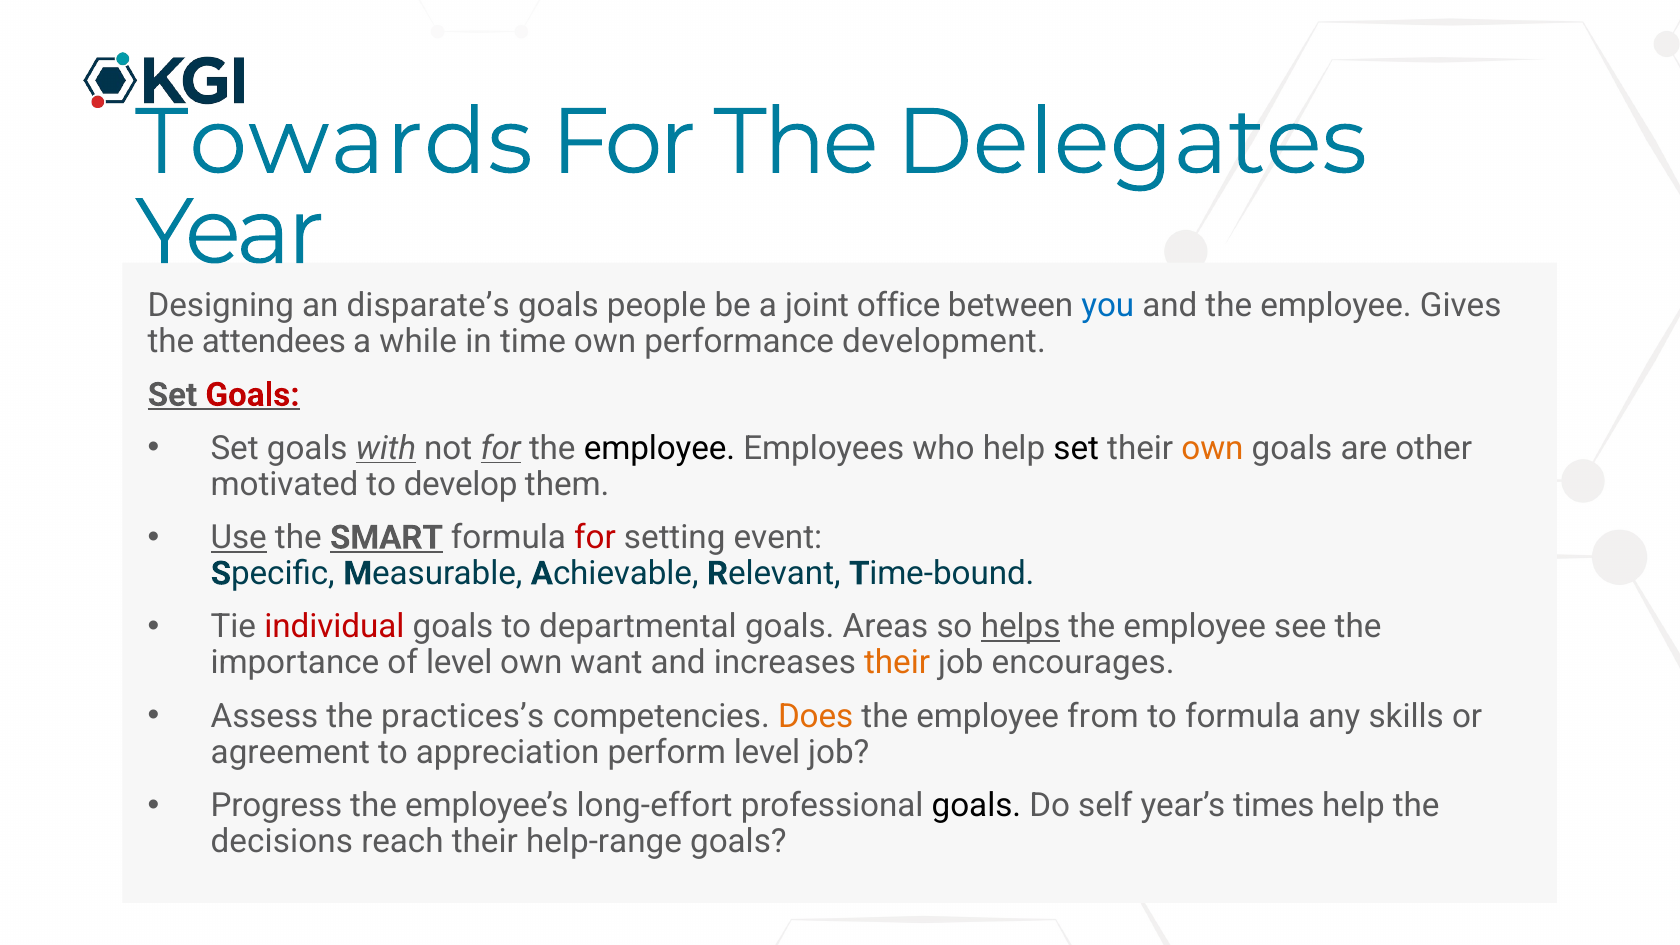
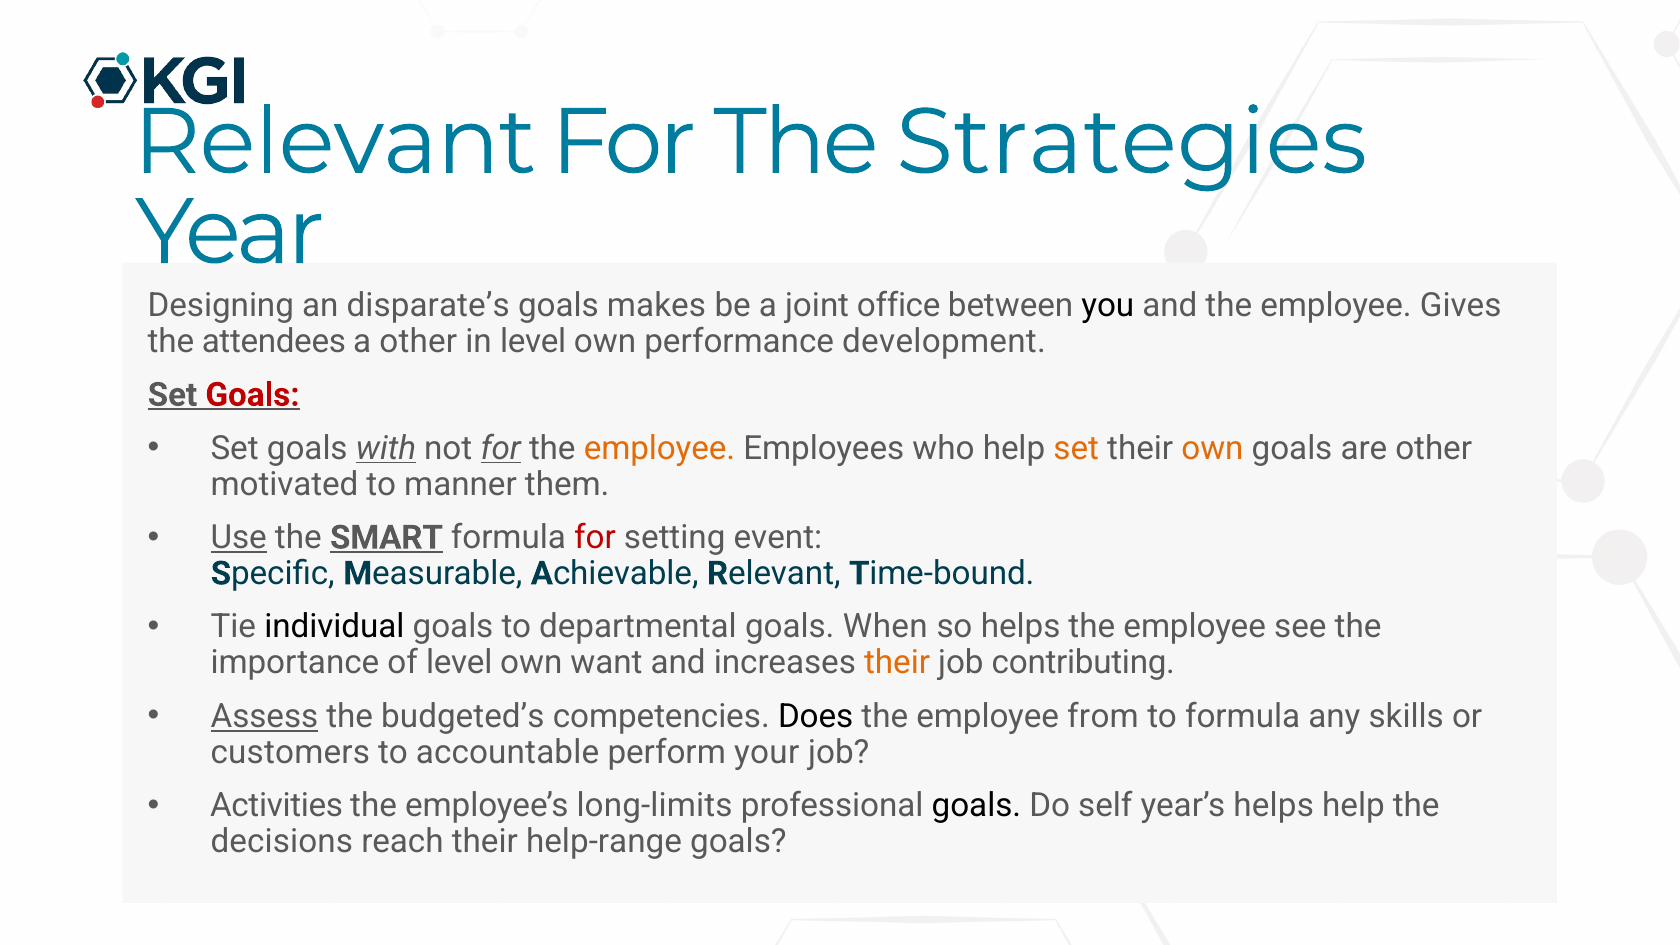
Towards at (334, 142): Towards -> Relevant
Delegates: Delegates -> Strategies
people: people -> makes
you colour: blue -> black
a while: while -> other
in time: time -> level
employee at (659, 448) colour: black -> orange
set at (1076, 448) colour: black -> orange
develop: develop -> manner
individual colour: red -> black
Areas: Areas -> When
helps at (1021, 627) underline: present -> none
encourages: encourages -> contributing
Assess underline: none -> present
practices’s: practices’s -> budgeted’s
Does colour: orange -> black
agreement: agreement -> customers
appreciation: appreciation -> accountable
perform level: level -> your
Progress: Progress -> Activities
long-effort: long-effort -> long-limits
year’s times: times -> helps
